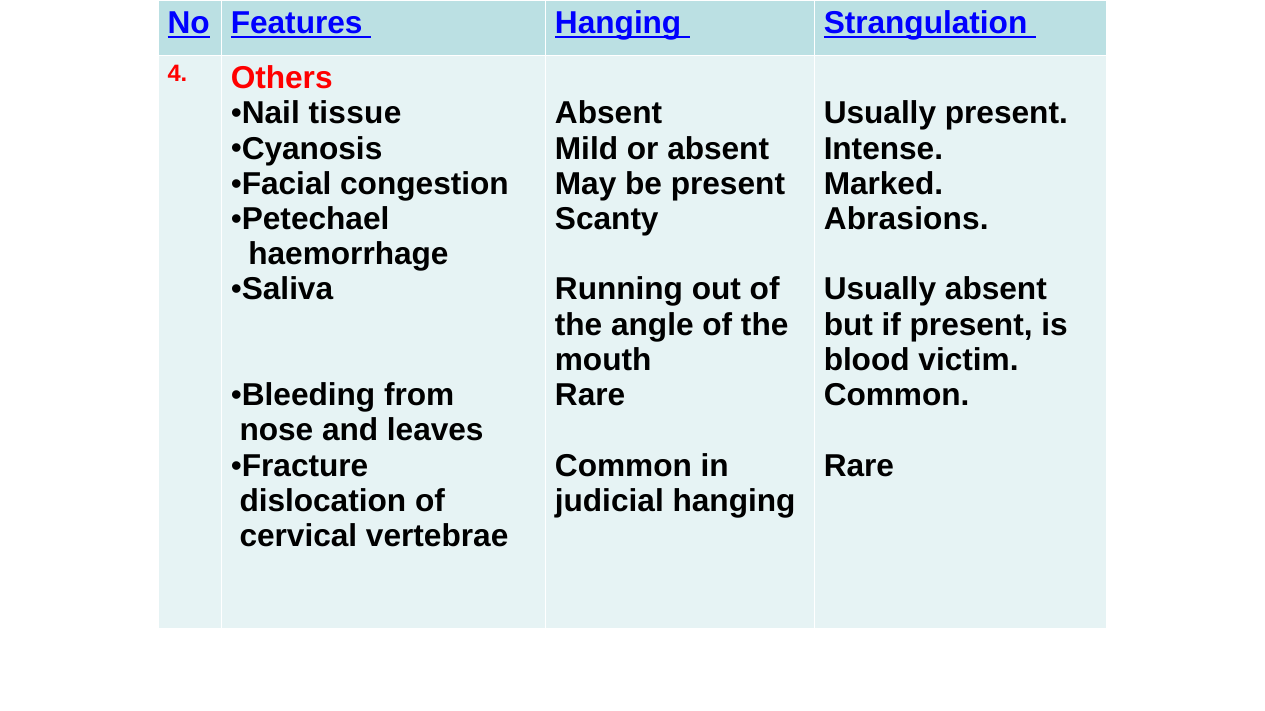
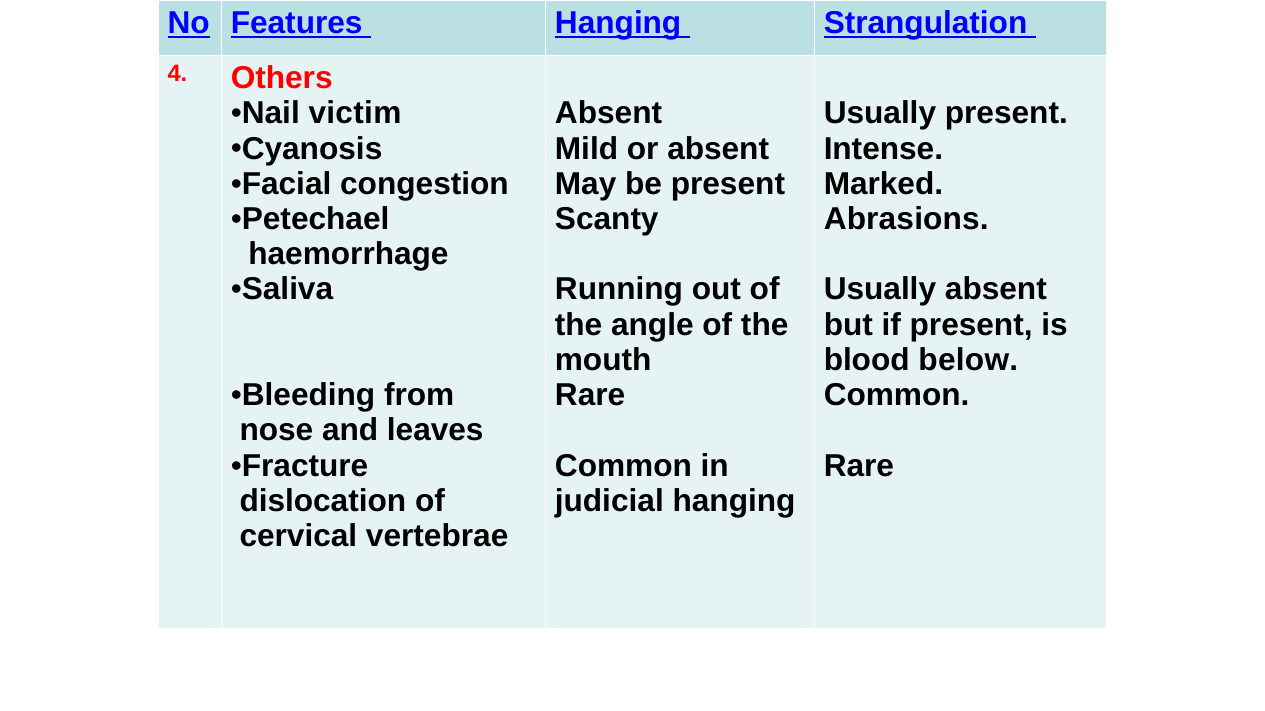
tissue: tissue -> victim
victim: victim -> below
